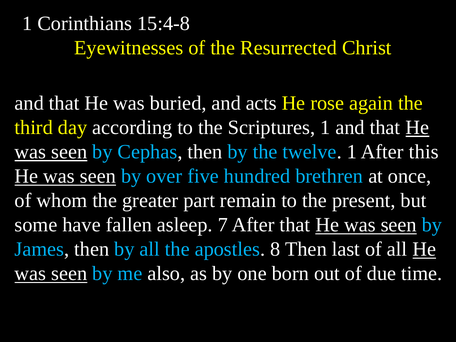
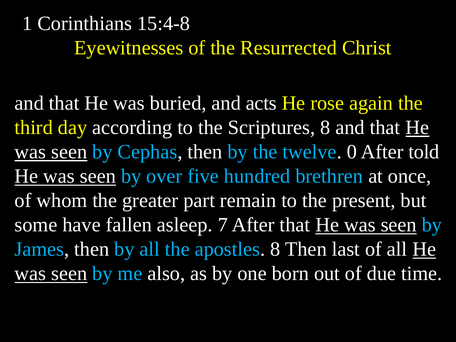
Scriptures 1: 1 -> 8
twelve 1: 1 -> 0
this: this -> told
